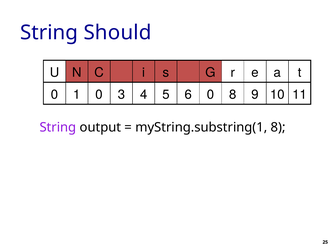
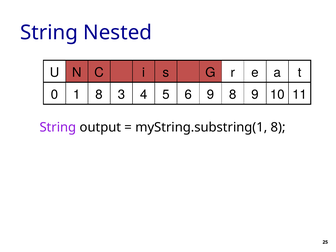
Should: Should -> Nested
1 0: 0 -> 8
6 0: 0 -> 9
